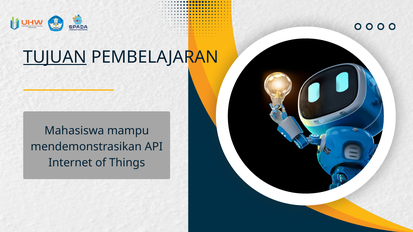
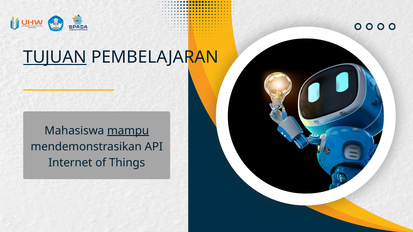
mampu underline: none -> present
